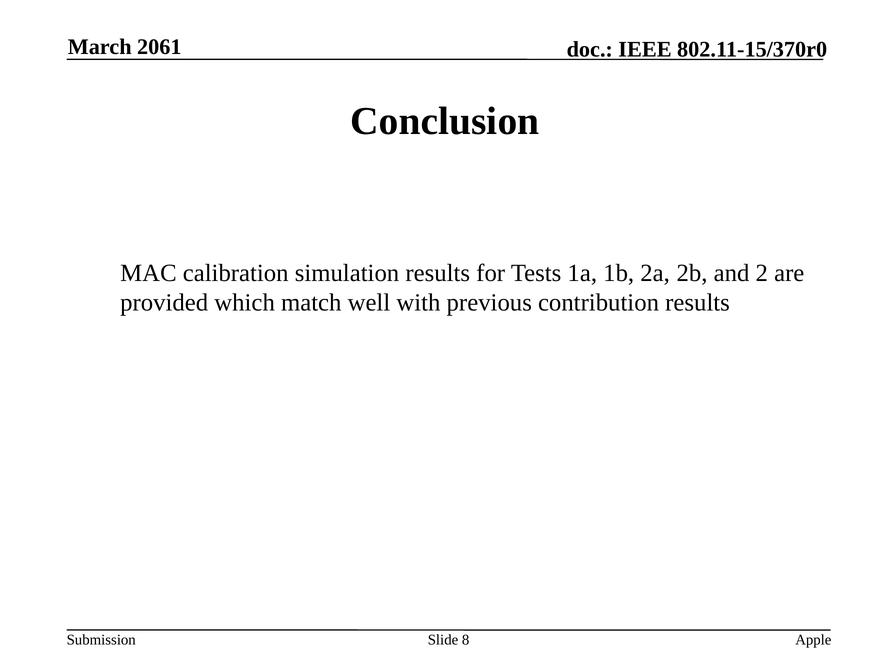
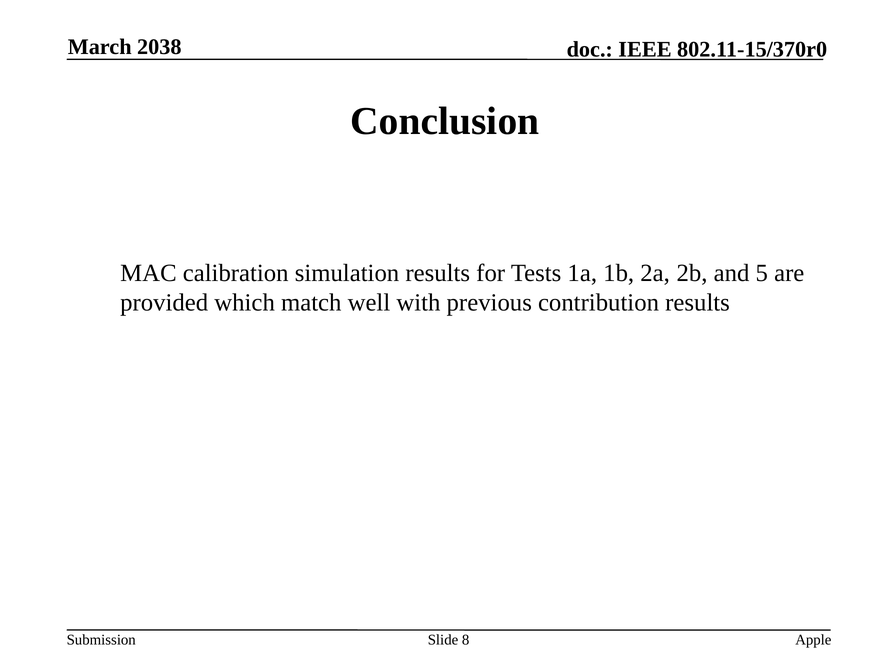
2061: 2061 -> 2038
2: 2 -> 5
